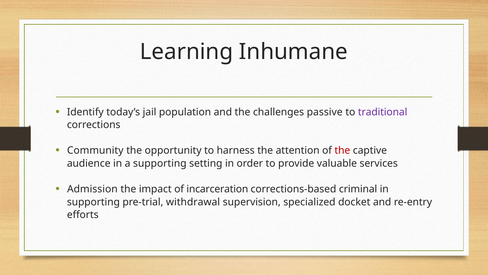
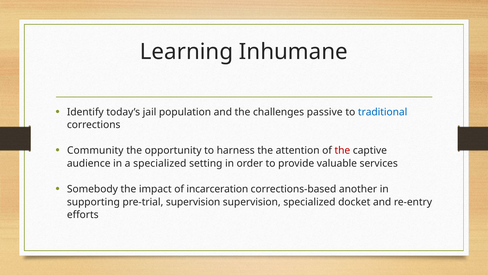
traditional colour: purple -> blue
a supporting: supporting -> specialized
Admission: Admission -> Somebody
criminal: criminal -> another
pre-trial withdrawal: withdrawal -> supervision
